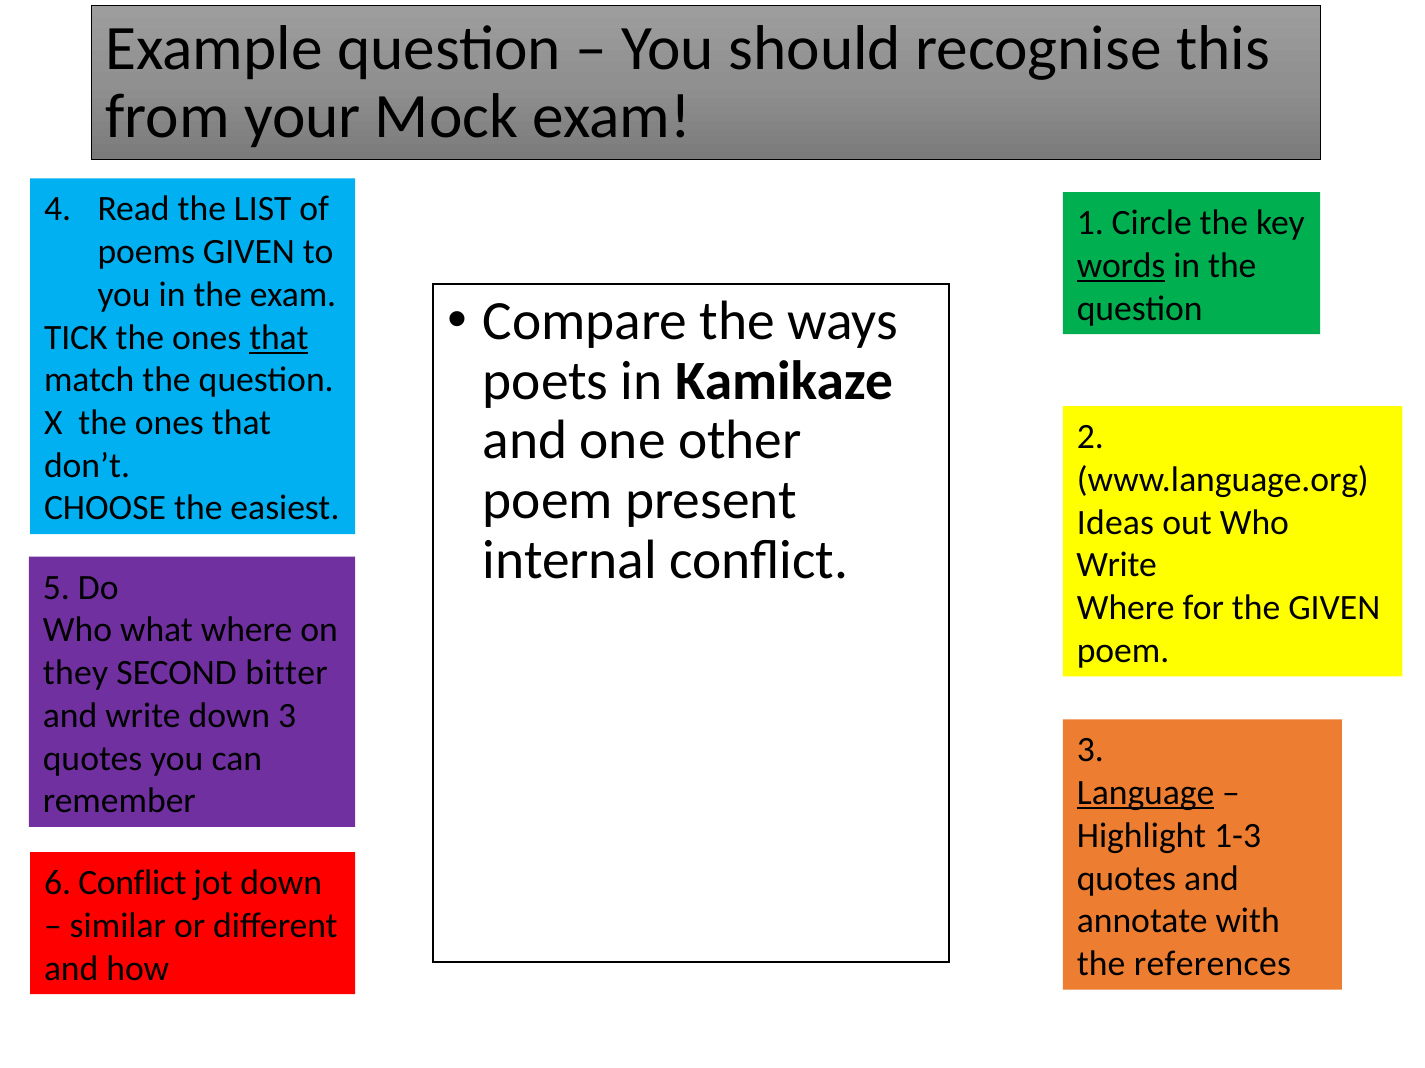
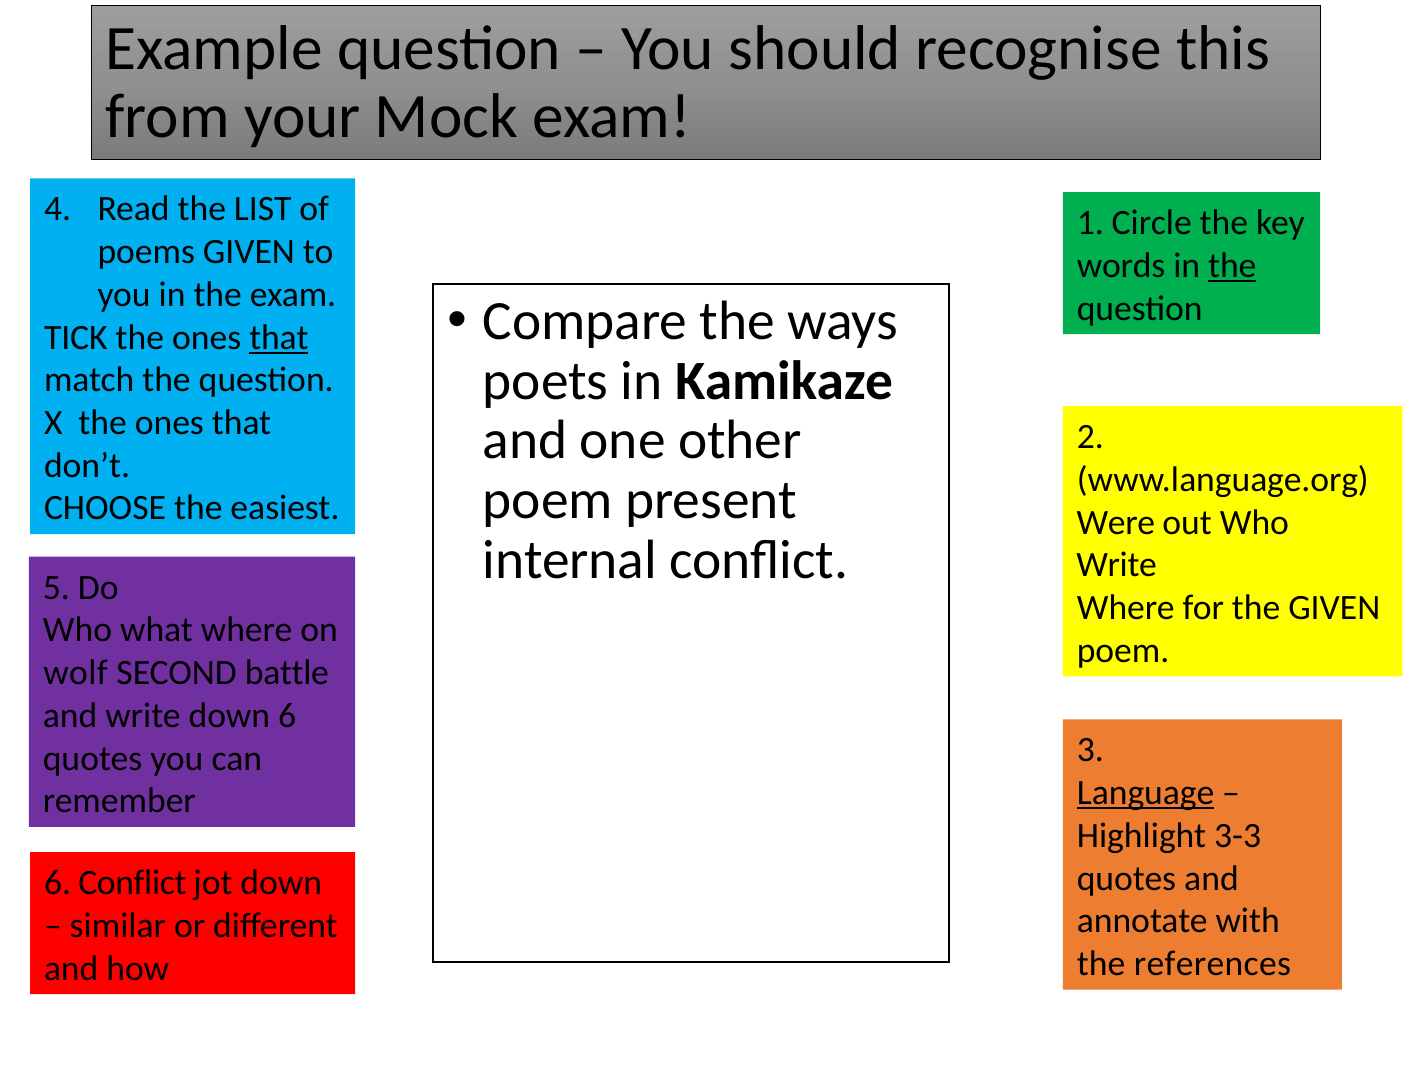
words underline: present -> none
the at (1232, 266) underline: none -> present
Ideas: Ideas -> Were
they: they -> wolf
bitter: bitter -> battle
down 3: 3 -> 6
1-3: 1-3 -> 3-3
